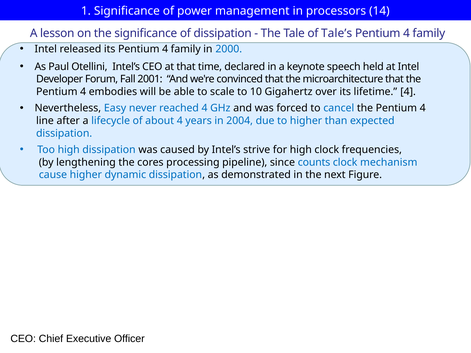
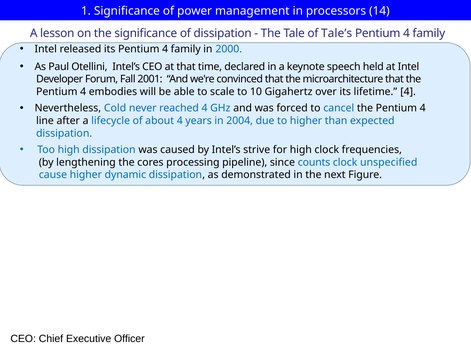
Easy: Easy -> Cold
mechanism: mechanism -> unspecified
